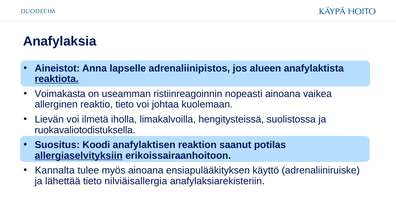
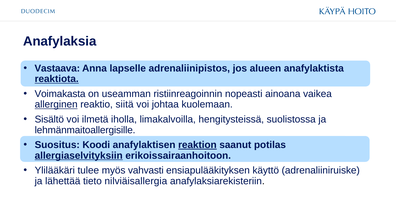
Aineistot: Aineistot -> Vastaava
allerginen underline: none -> present
reaktio tieto: tieto -> siitä
Lievän: Lievän -> Sisältö
ruokavaliotodistuksella: ruokavaliotodistuksella -> lehmänmaitoallergisille
reaktion underline: none -> present
Kannalta: Kannalta -> Ylilääkäri
myös ainoana: ainoana -> vahvasti
